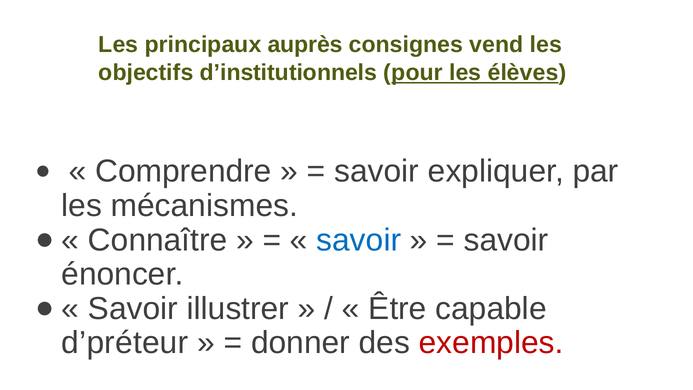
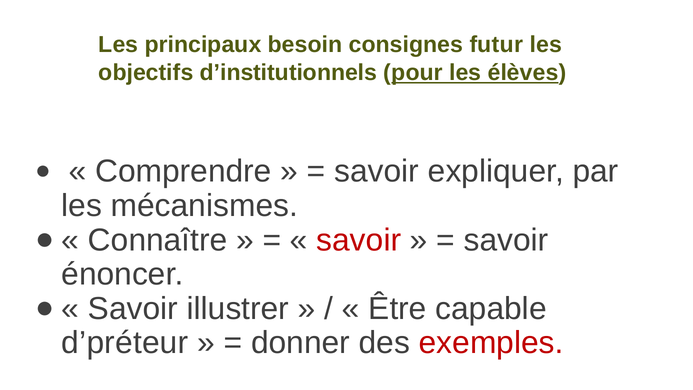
auprès: auprès -> besoin
vend: vend -> futur
savoir at (359, 240) colour: blue -> red
